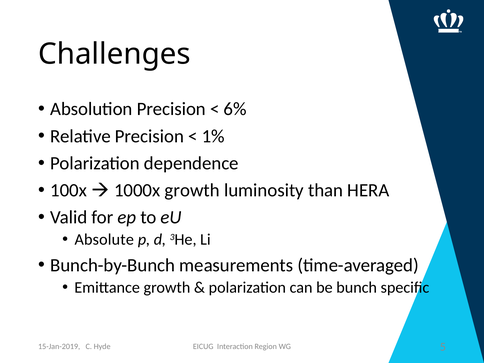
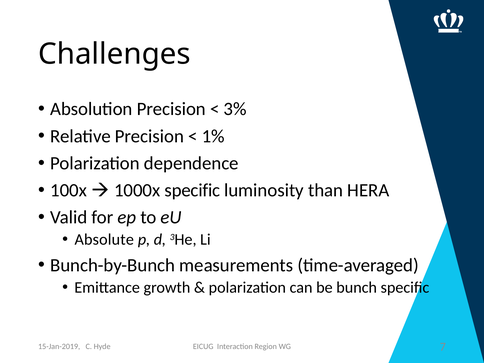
6%: 6% -> 3%
1000x growth: growth -> specific
5: 5 -> 7
